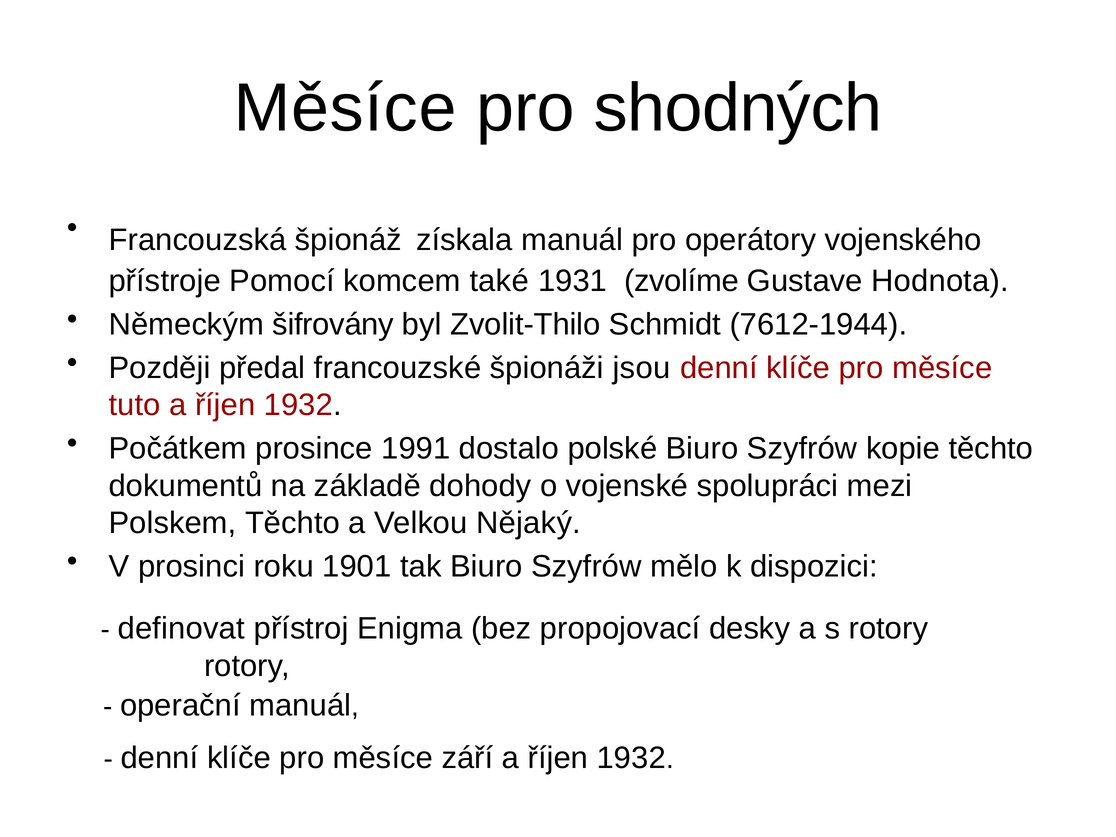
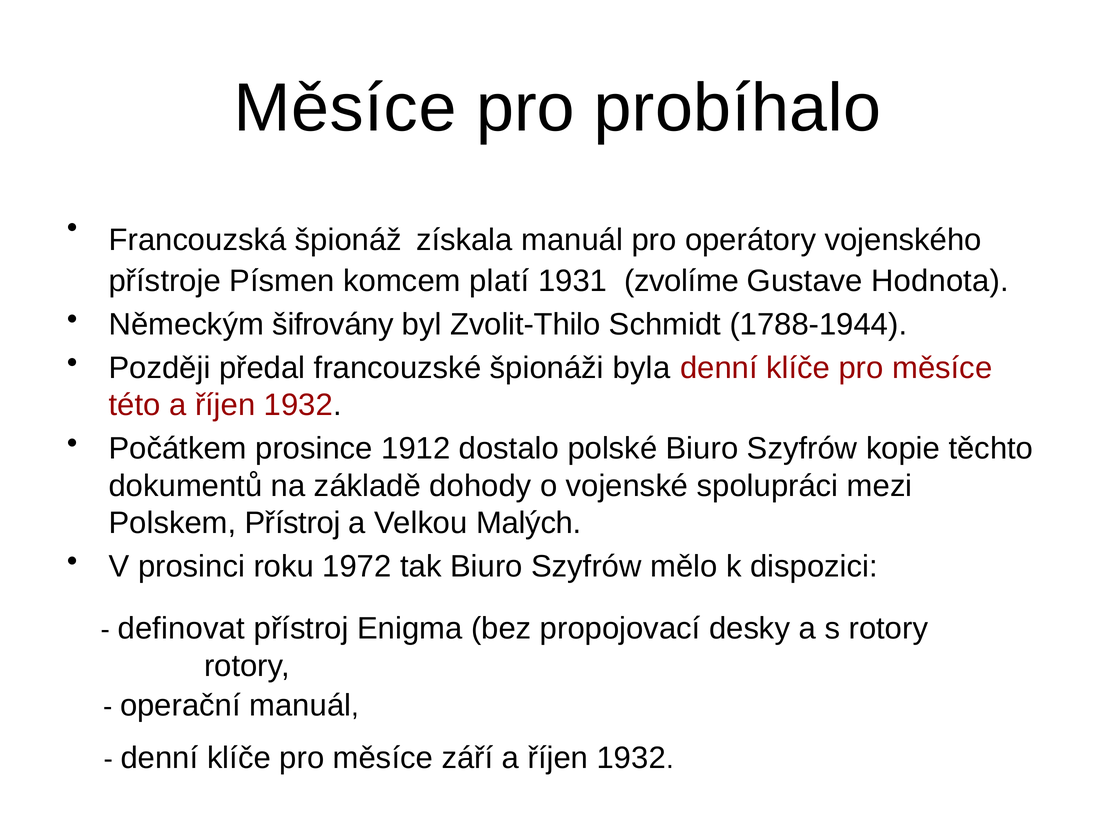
shodných: shodných -> probíhalo
Pomocí: Pomocí -> Písmen
také: také -> platí
7612-1944: 7612-1944 -> 1788-1944
jsou: jsou -> byla
tuto: tuto -> této
1991: 1991 -> 1912
Polskem Těchto: Těchto -> Přístroj
Nějaký: Nějaký -> Malých
1901: 1901 -> 1972
